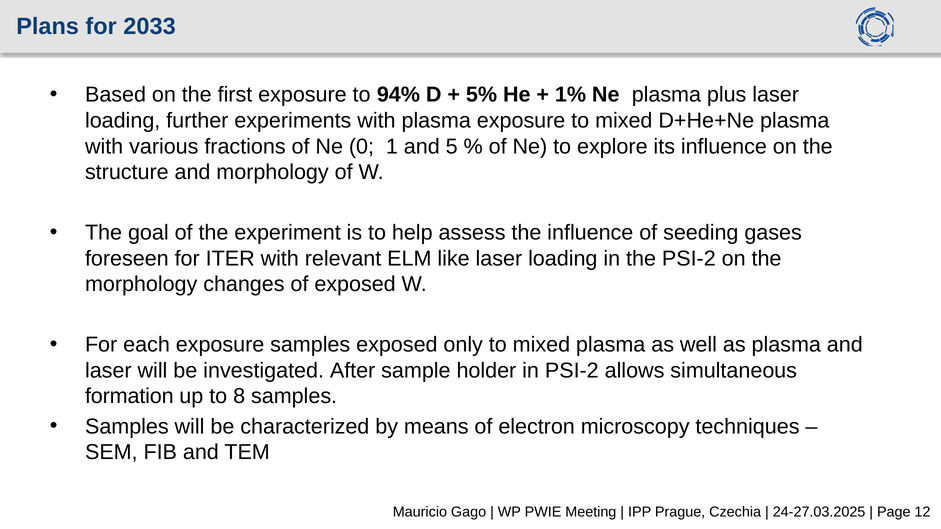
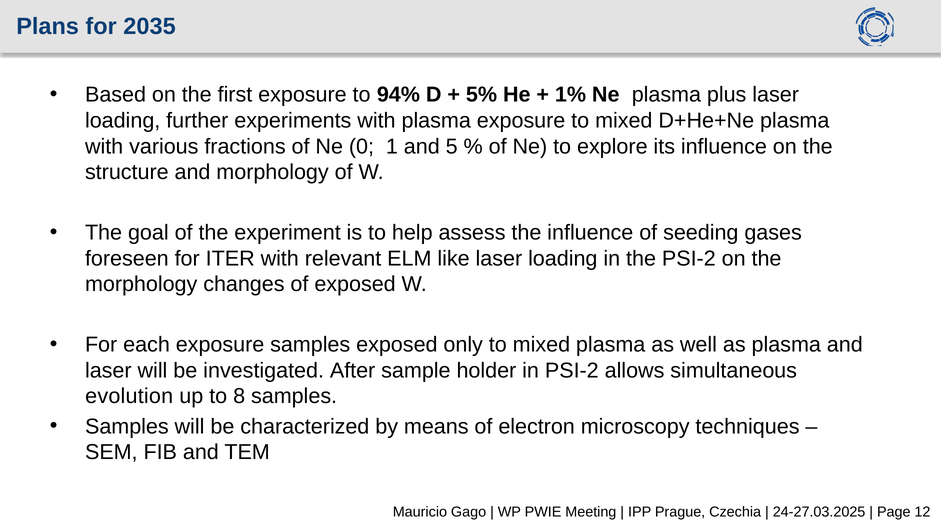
2033: 2033 -> 2035
formation: formation -> evolution
